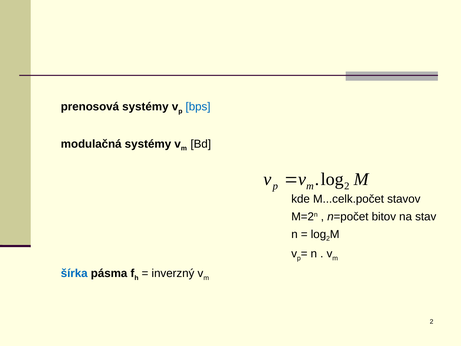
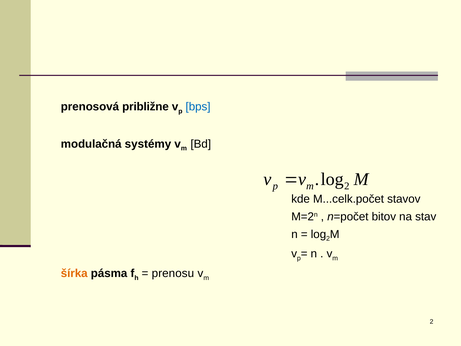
prenosová systémy: systémy -> približne
šírka colour: blue -> orange
inverzný: inverzný -> prenosu
